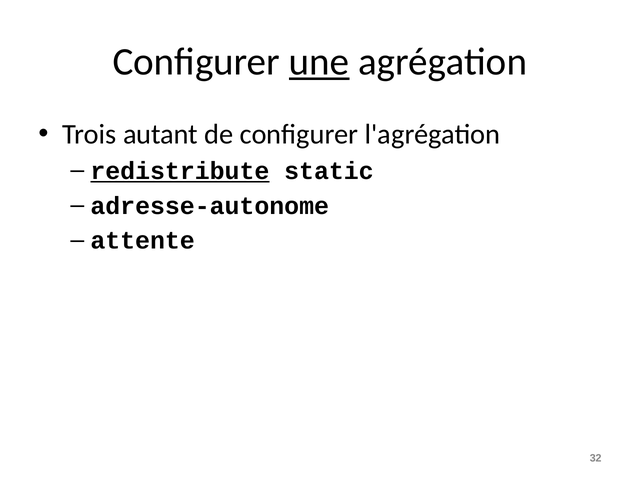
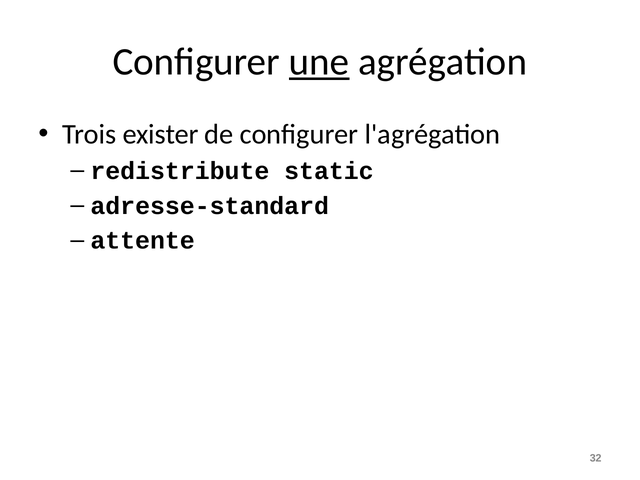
autant: autant -> exister
redistribute underline: present -> none
adresse-autonome: adresse-autonome -> adresse-standard
